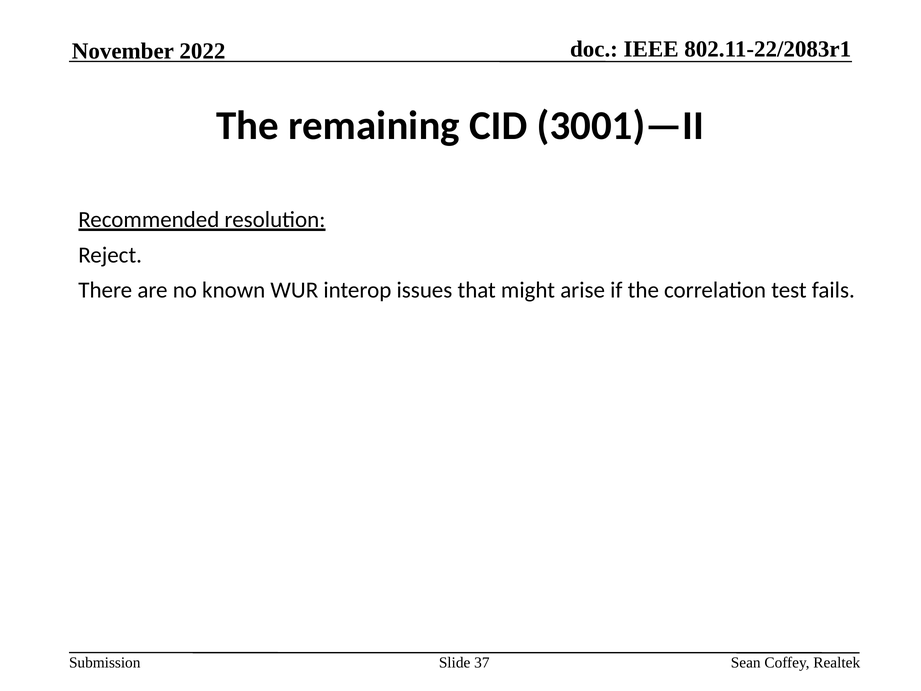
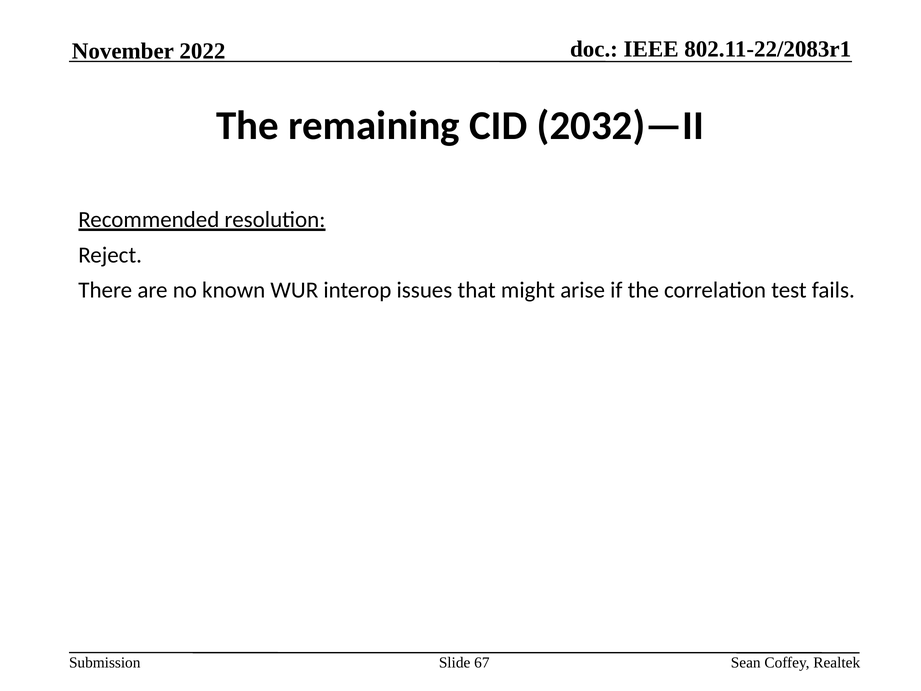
3001)—II: 3001)—II -> 2032)—II
37: 37 -> 67
